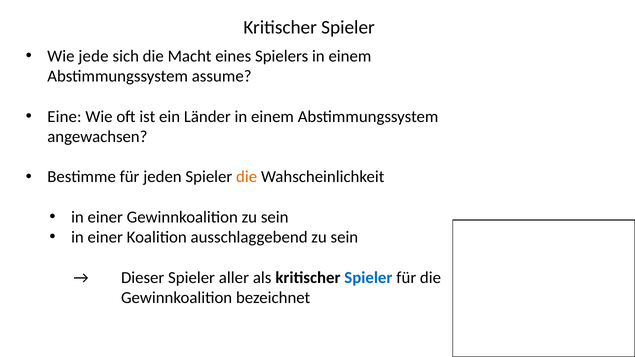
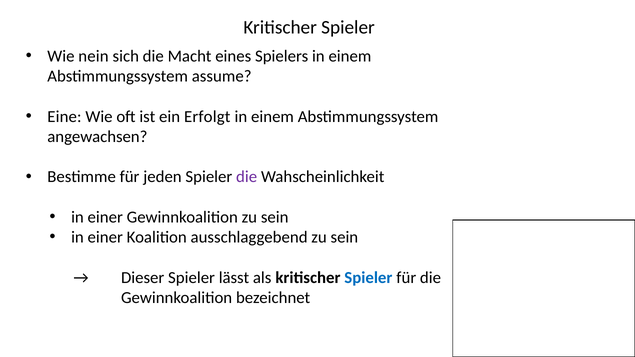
jede: jede -> nein
Länder: Länder -> Erfolgt
die at (247, 177) colour: orange -> purple
aller: aller -> lässt
